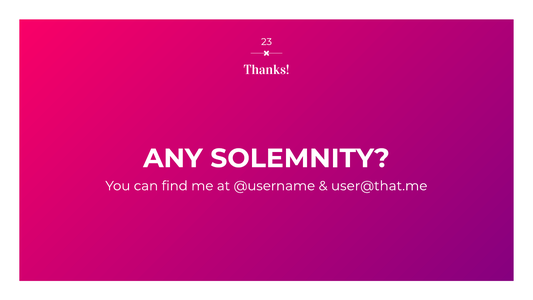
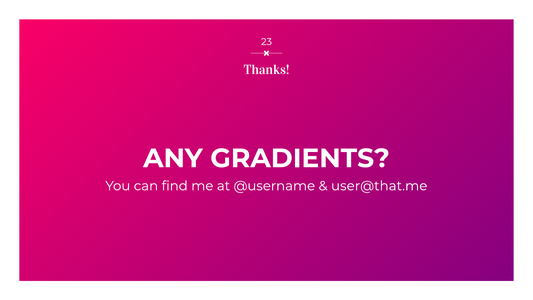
SOLEMNITY: SOLEMNITY -> GRADIENTS
